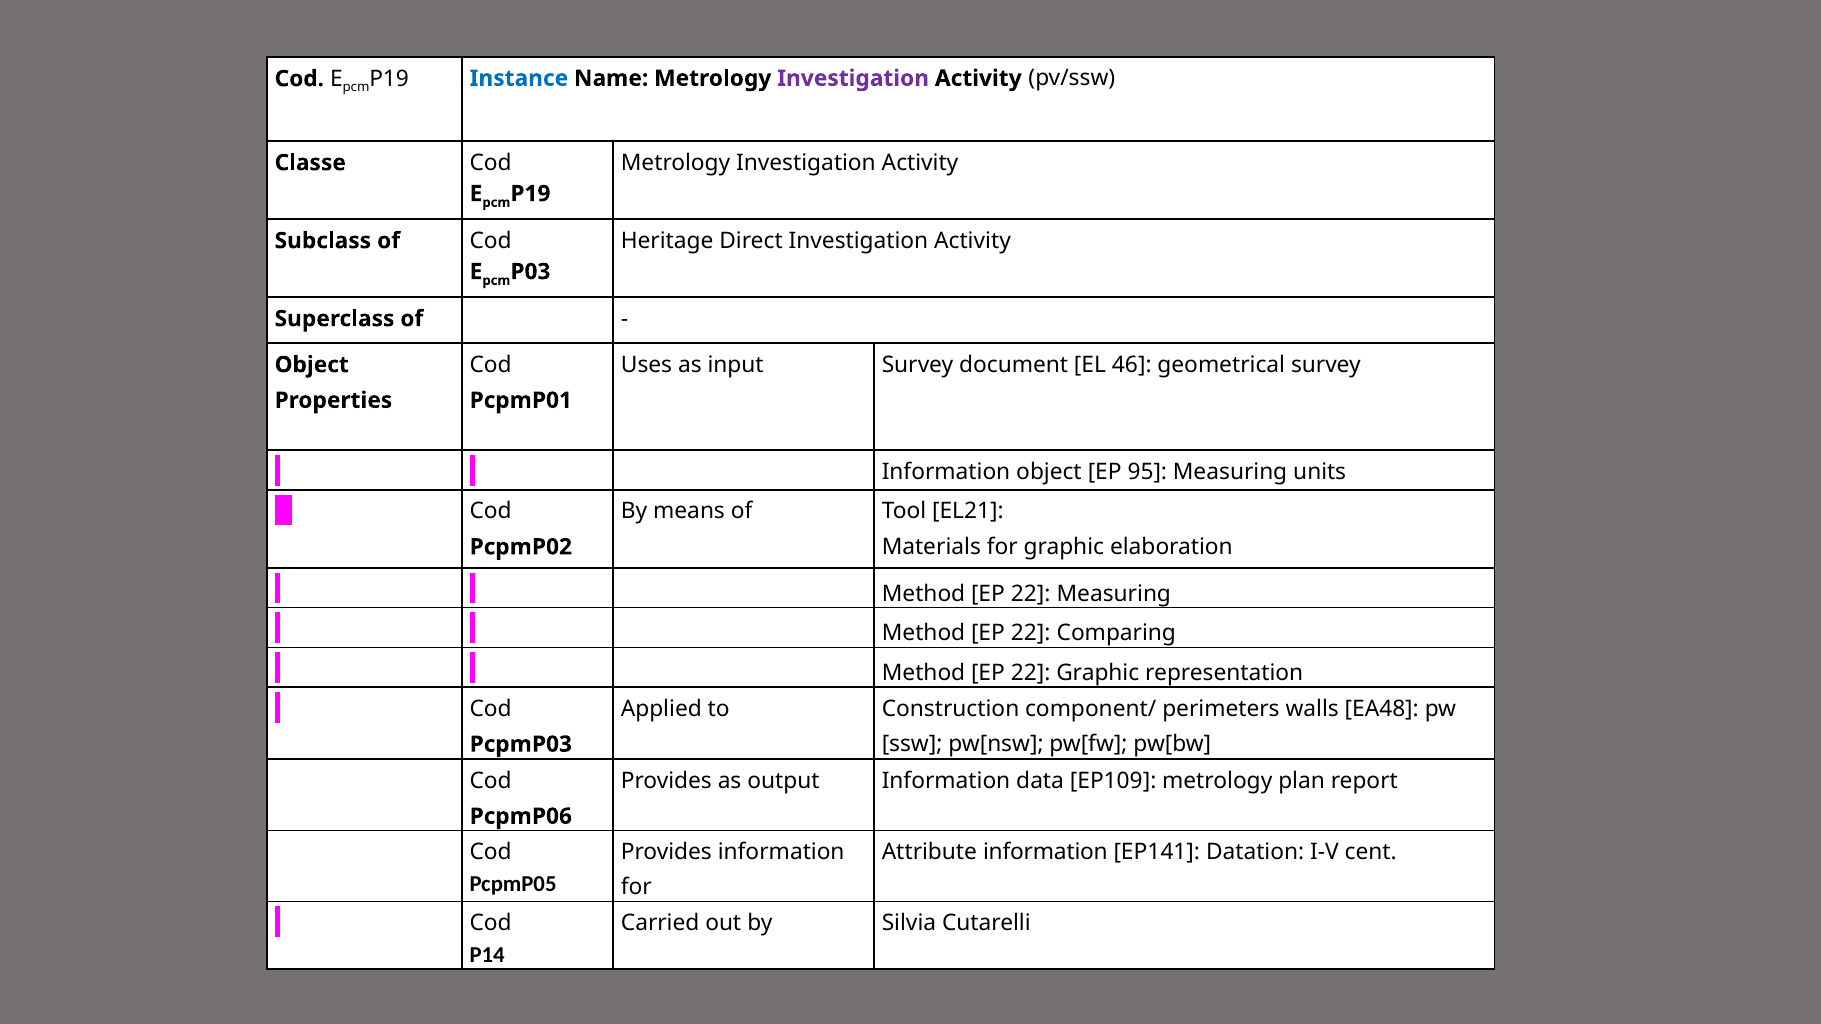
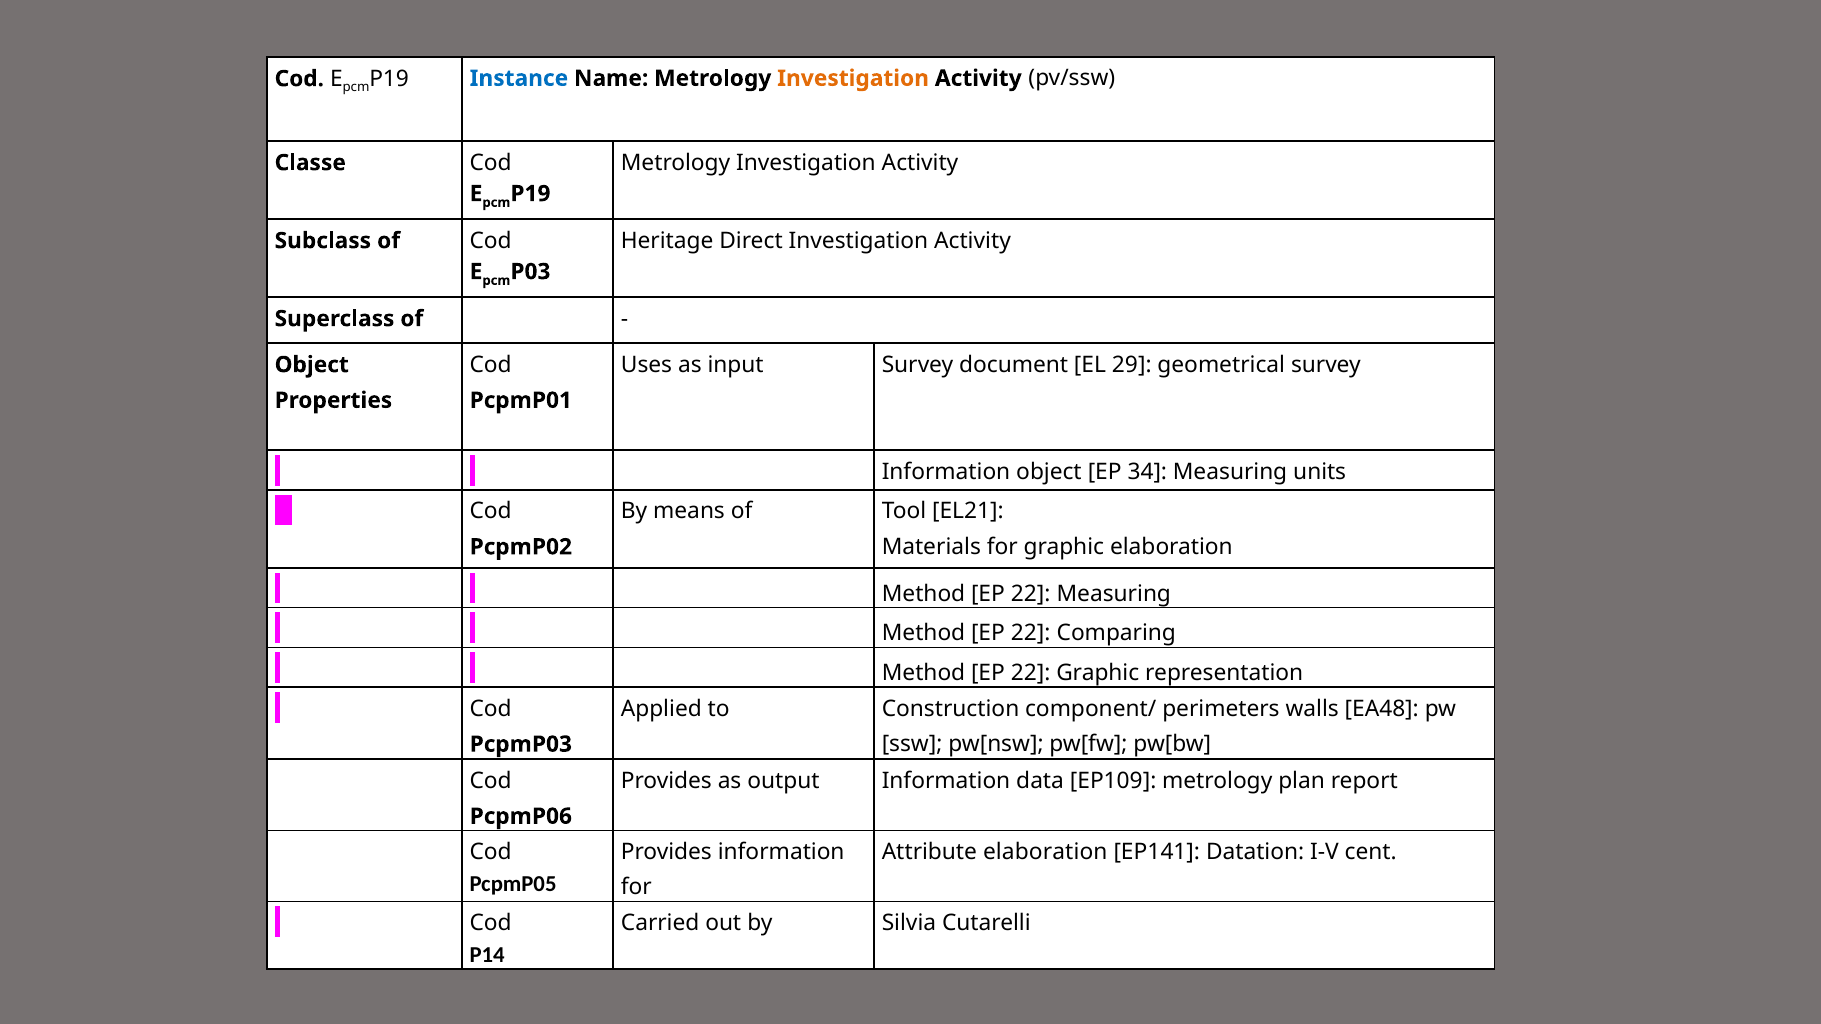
Investigation at (853, 78) colour: purple -> orange
46: 46 -> 29
95: 95 -> 34
Attribute information: information -> elaboration
